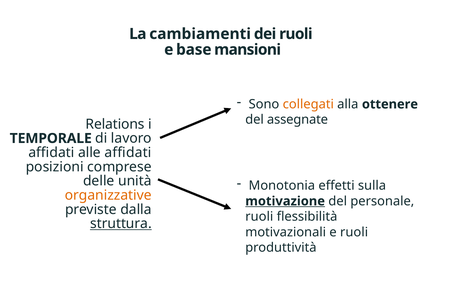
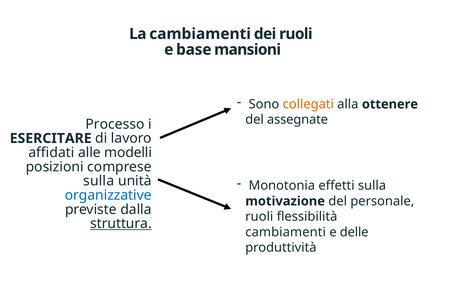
Relations: Relations -> Processo
TEMPORALE: TEMPORALE -> ESERCITARE
alle affidati: affidati -> modelli
delle at (99, 181): delle -> sulla
organizzative colour: orange -> blue
motivazione underline: present -> none
motivazionali at (286, 232): motivazionali -> cambiamenti
e ruoli: ruoli -> delle
